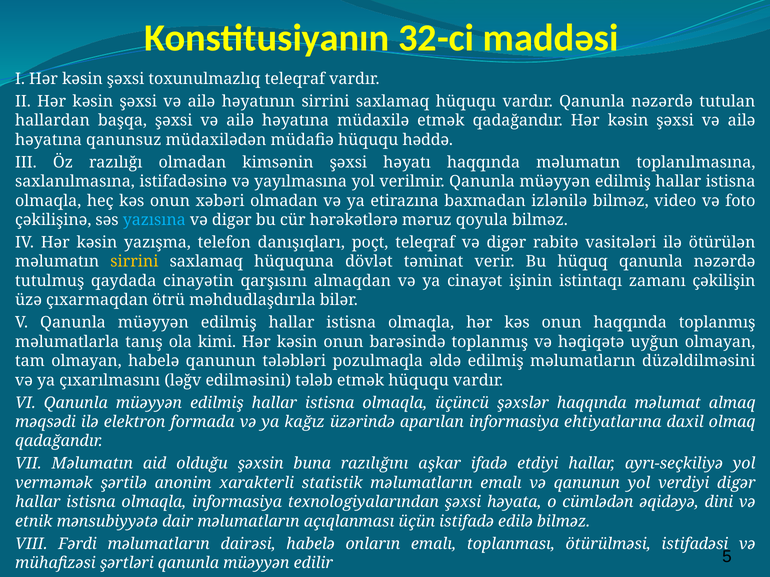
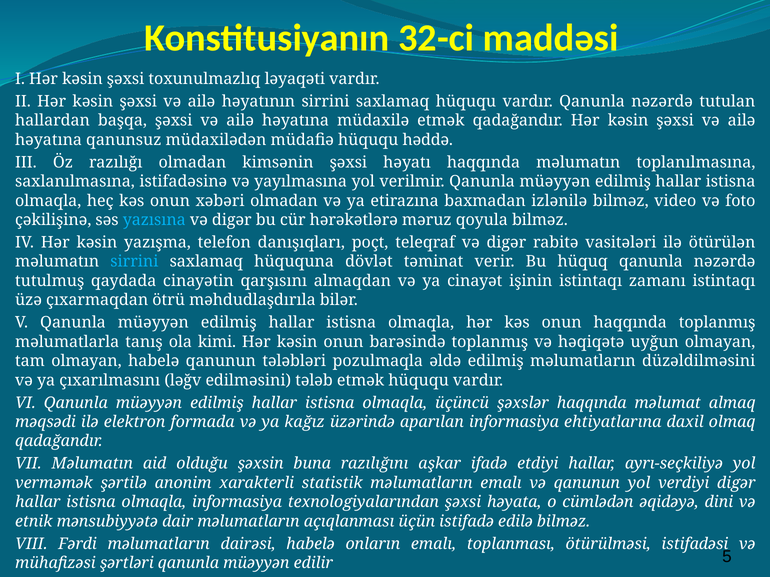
toxunulmazlıq teleqraf: teleqraf -> ləyaqəti
sirrini at (134, 262) colour: yellow -> light blue
zamanı çəkilişin: çəkilişin -> istintaqı
